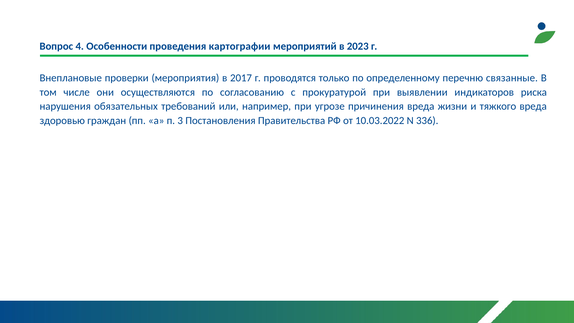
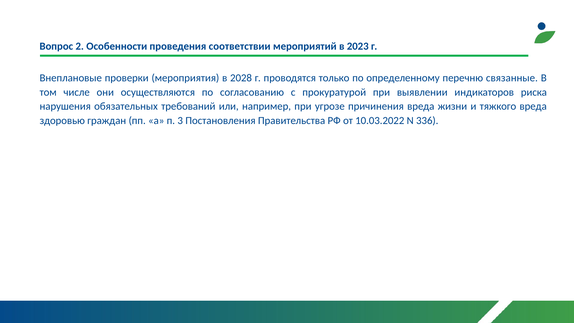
4: 4 -> 2
картографии: картографии -> соответствии
2017: 2017 -> 2028
